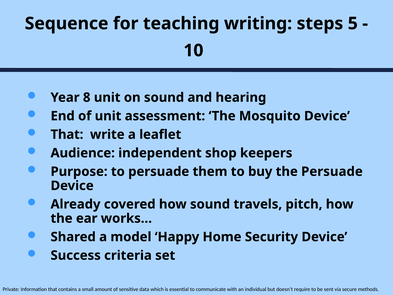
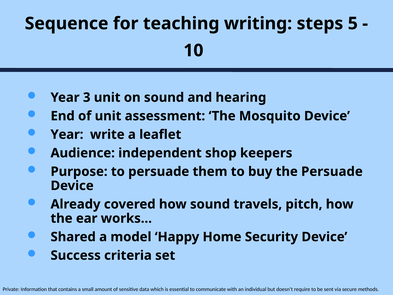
8: 8 -> 3
That at (67, 134): That -> Year
